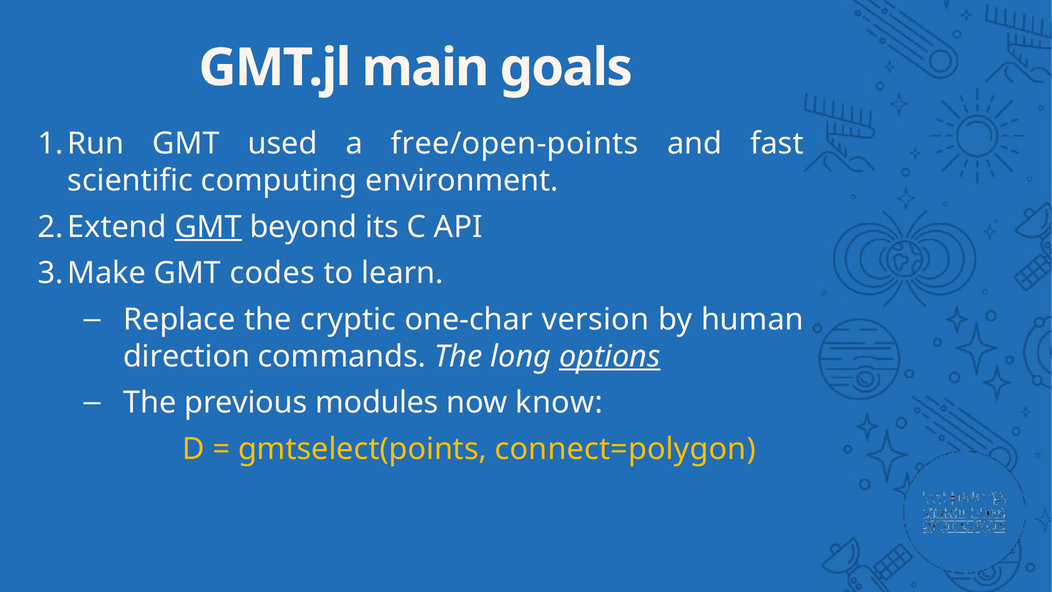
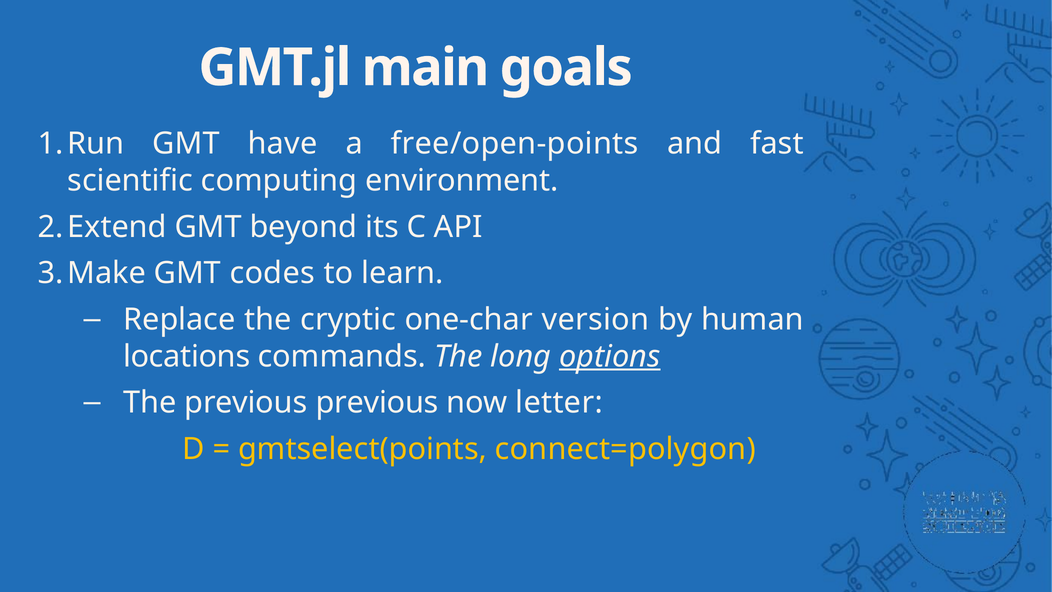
used: used -> have
GMT at (208, 227) underline: present -> none
direction: direction -> locations
previous modules: modules -> previous
know: know -> letter
